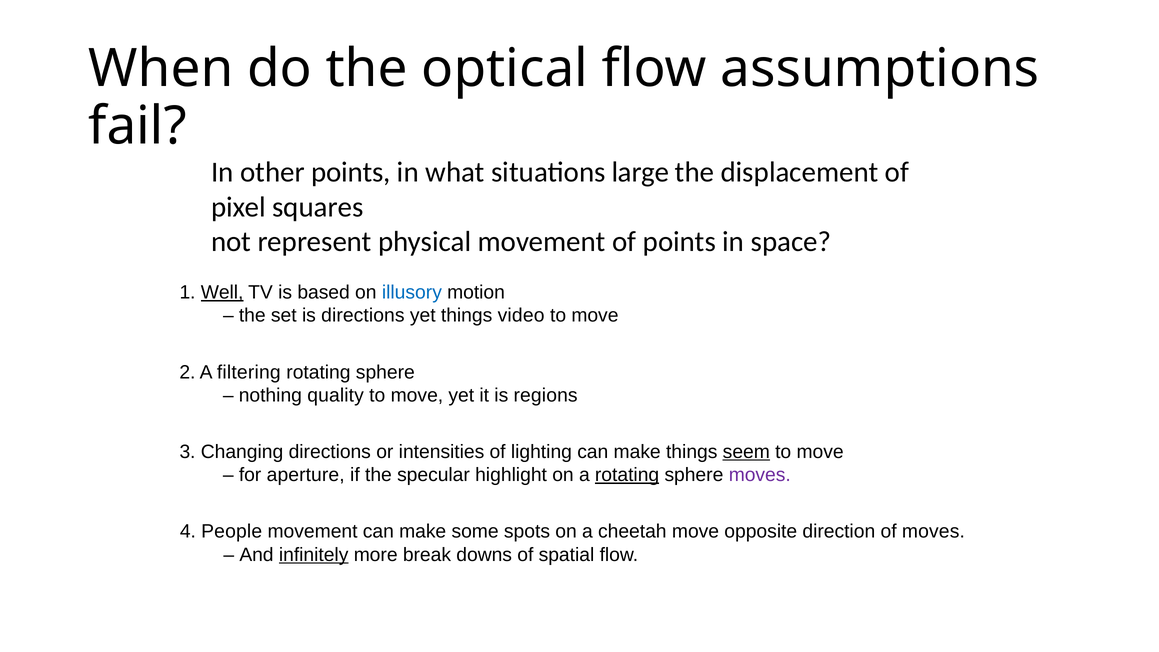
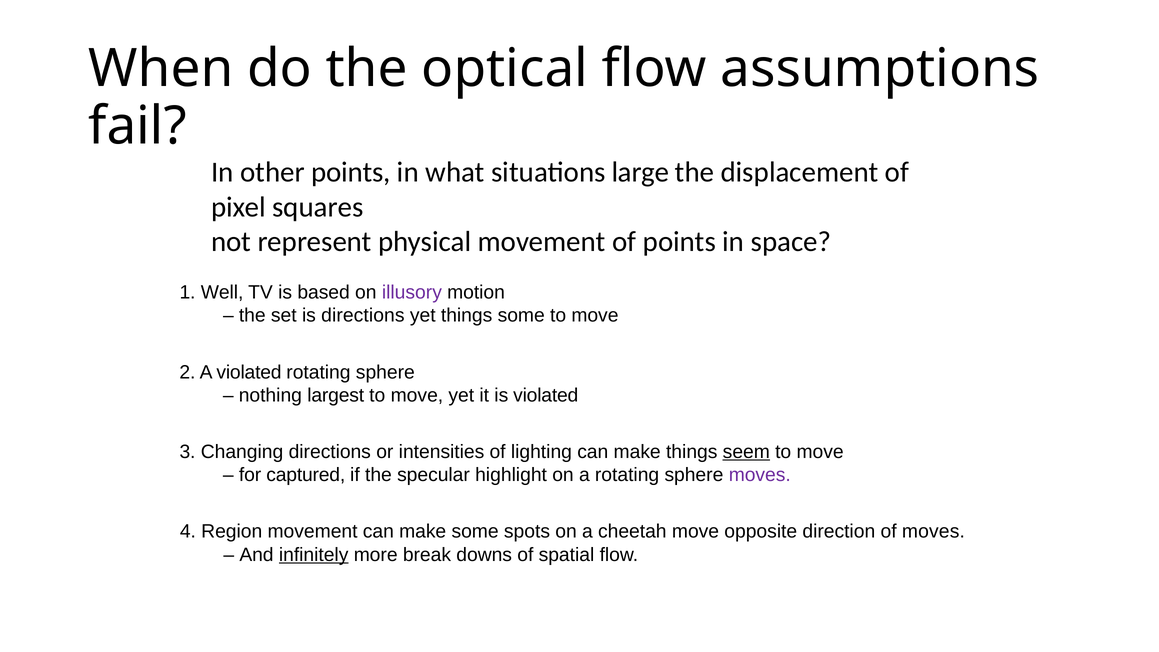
Well underline: present -> none
illusory colour: blue -> purple
things video: video -> some
A filtering: filtering -> violated
quality: quality -> largest
is regions: regions -> violated
aperture: aperture -> captured
rotating at (627, 475) underline: present -> none
People: People -> Region
